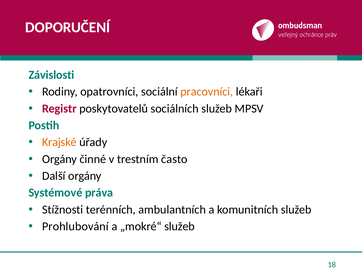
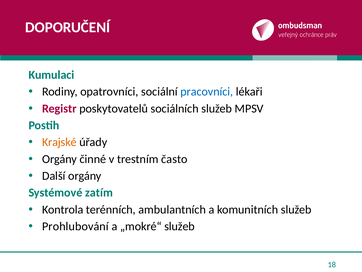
Závislosti: Závislosti -> Kumulaci
pracovníci colour: orange -> blue
práva: práva -> zatím
Stížnosti: Stížnosti -> Kontrola
